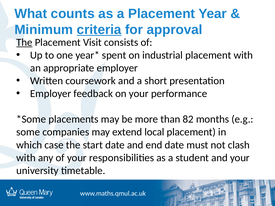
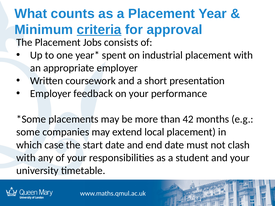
The at (24, 42) underline: present -> none
Visit: Visit -> Jobs
82: 82 -> 42
